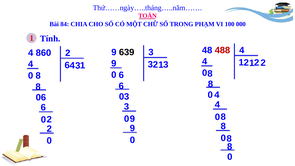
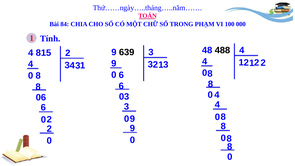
488 colour: red -> black
860: 860 -> 815
6 at (67, 65): 6 -> 3
